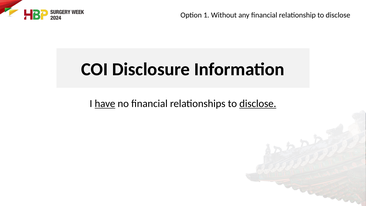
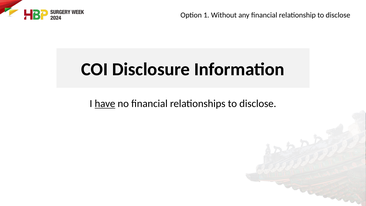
disclose at (258, 104) underline: present -> none
